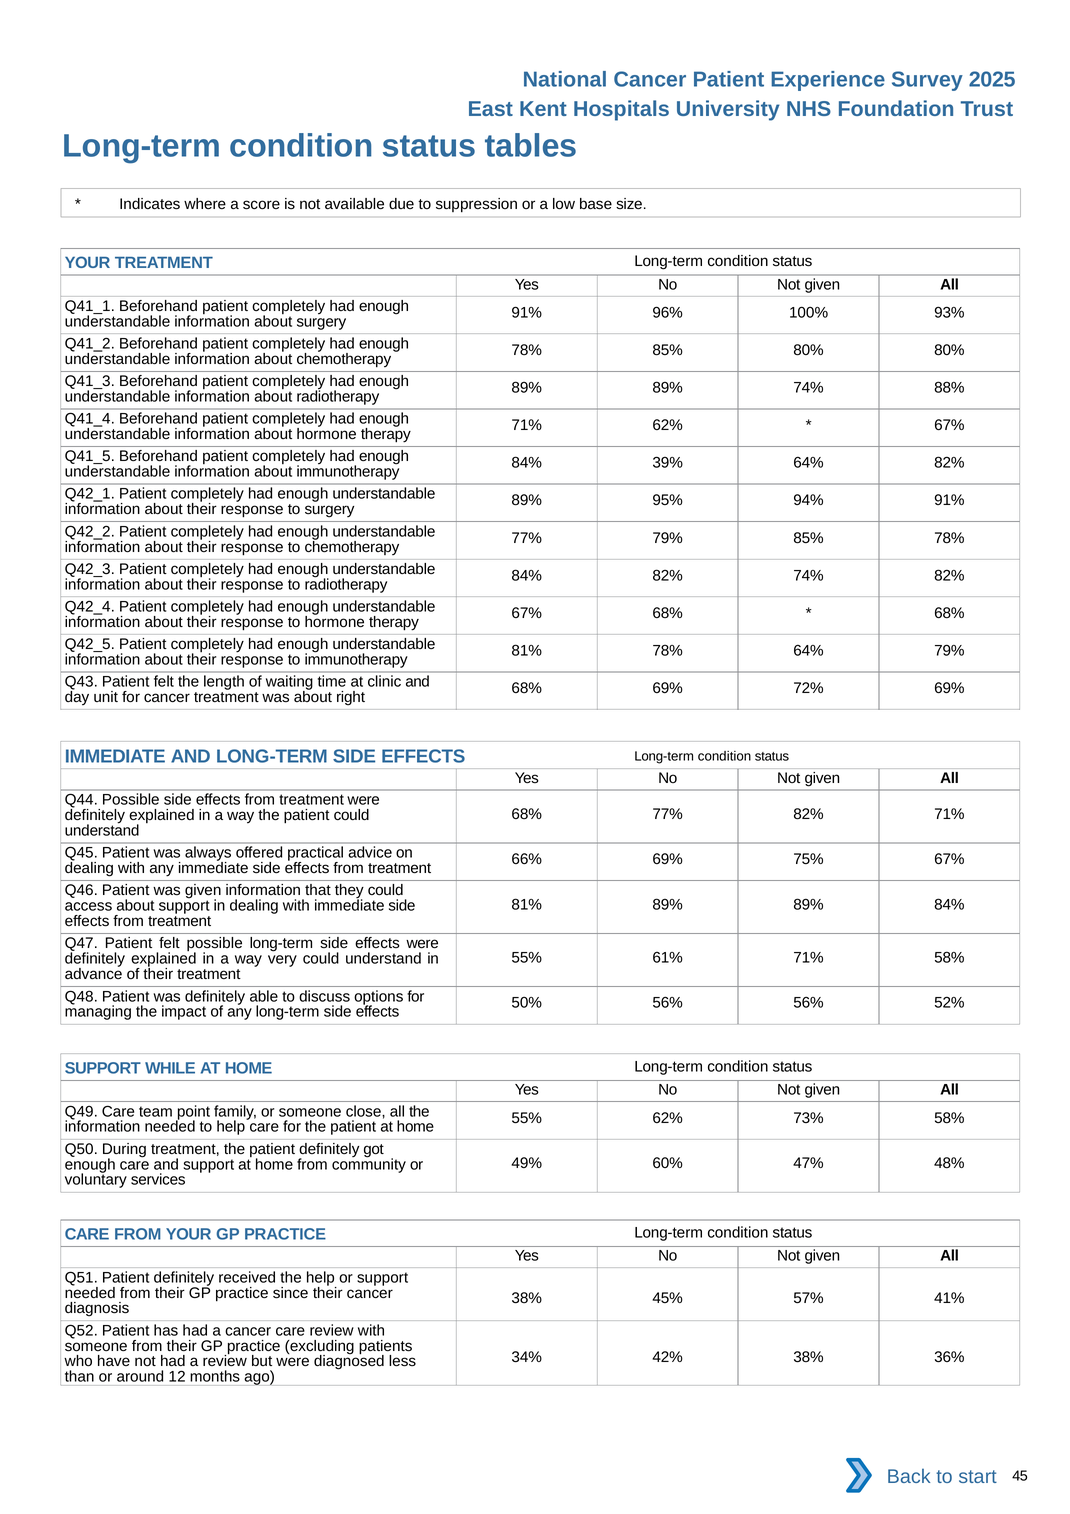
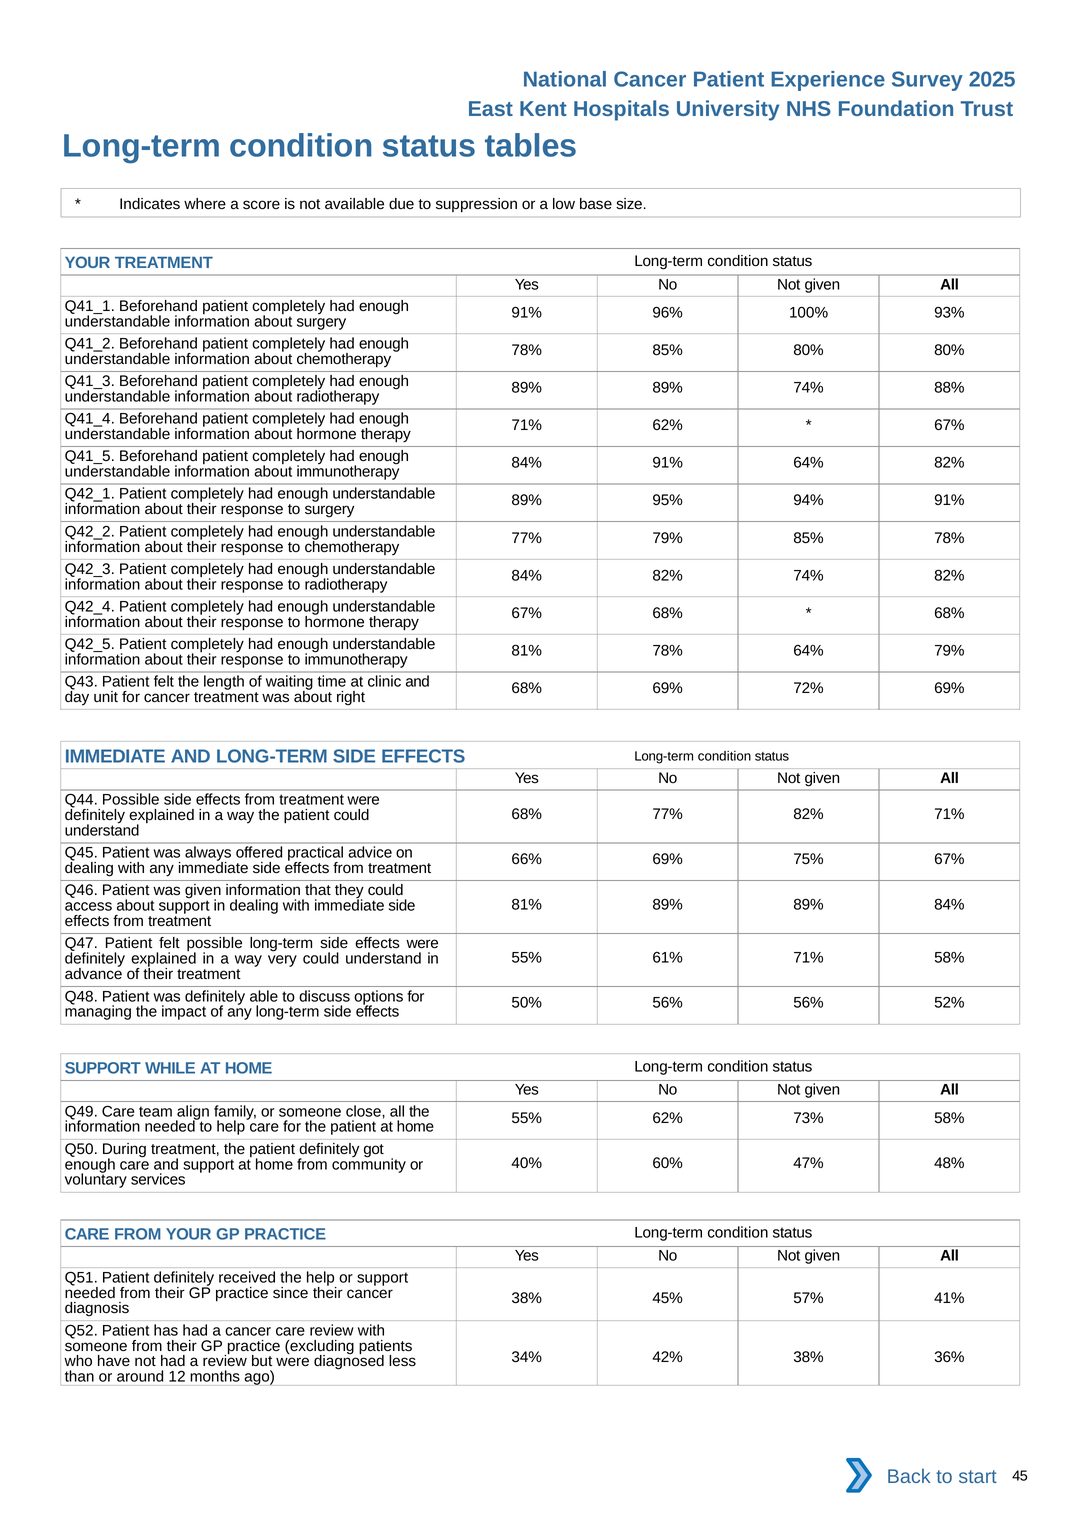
84% 39%: 39% -> 91%
point: point -> align
49%: 49% -> 40%
